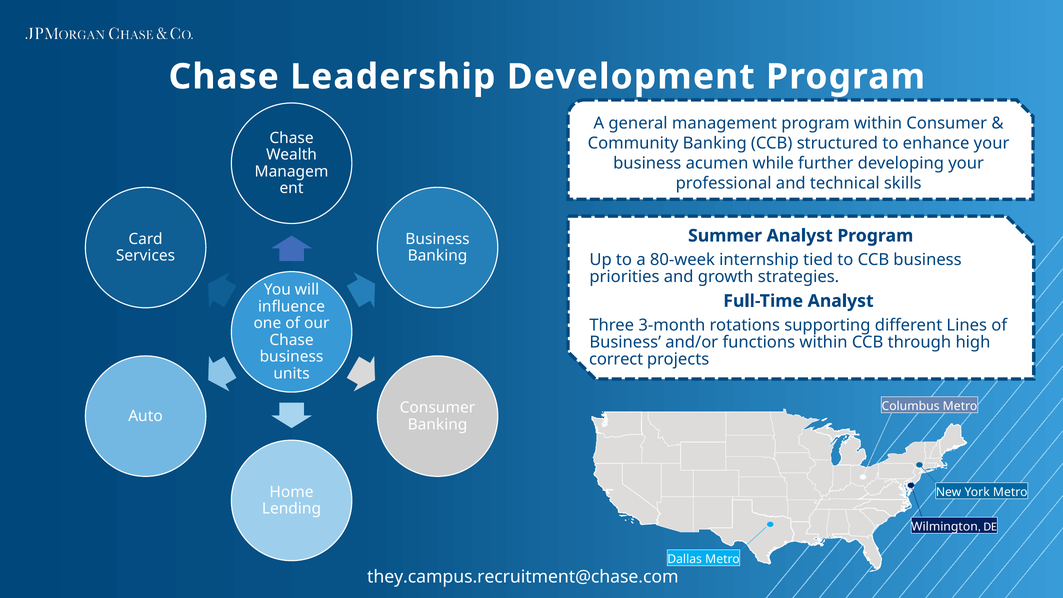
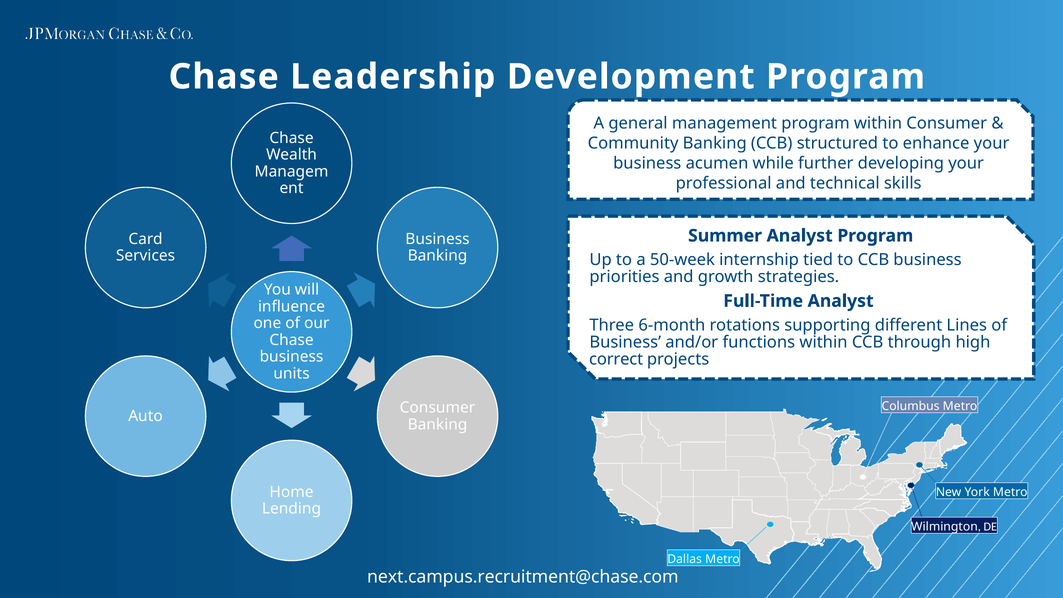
80-week: 80-week -> 50-week
3-month: 3-month -> 6-month
they.campus.recruitment@chase.com: they.campus.recruitment@chase.com -> next.campus.recruitment@chase.com
